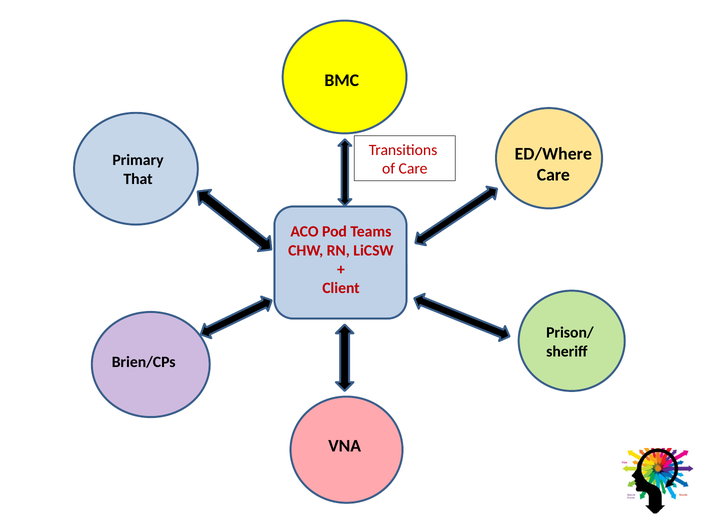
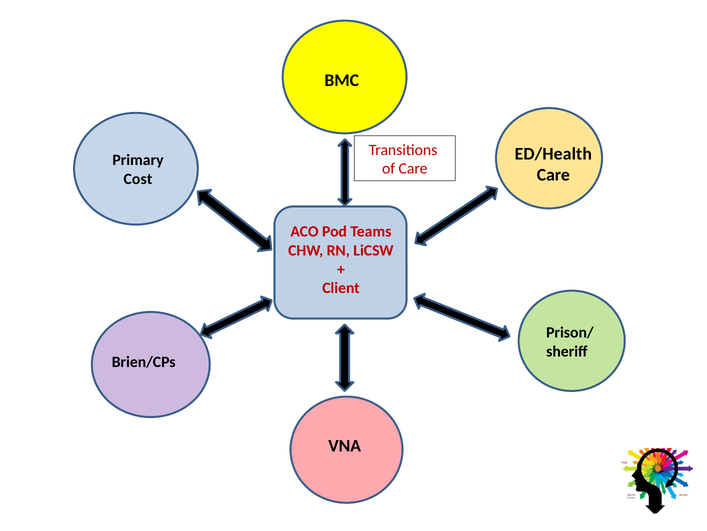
ED/Where: ED/Where -> ED/Health
That: That -> Cost
